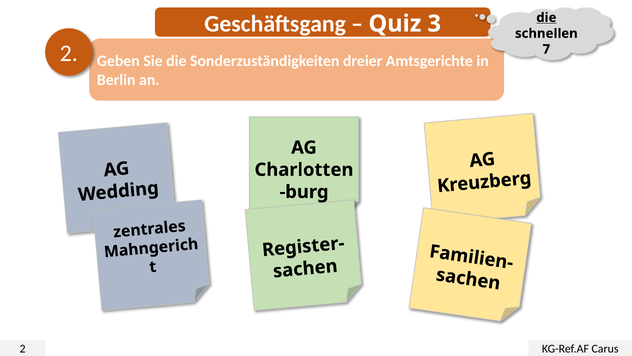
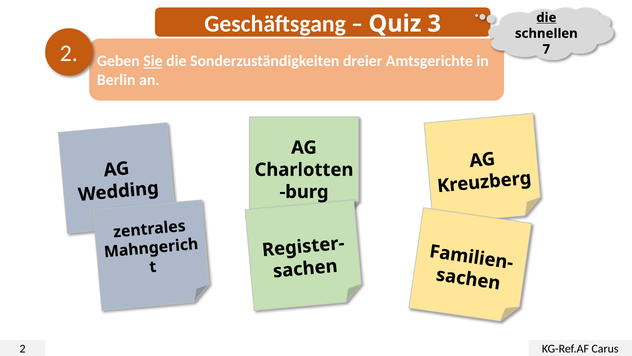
Sie underline: none -> present
